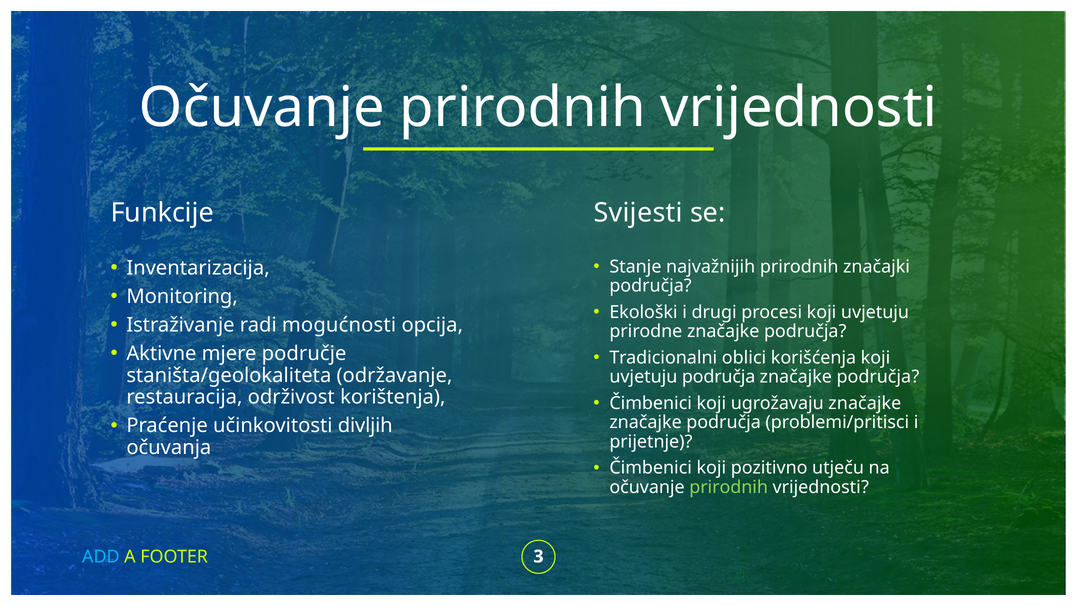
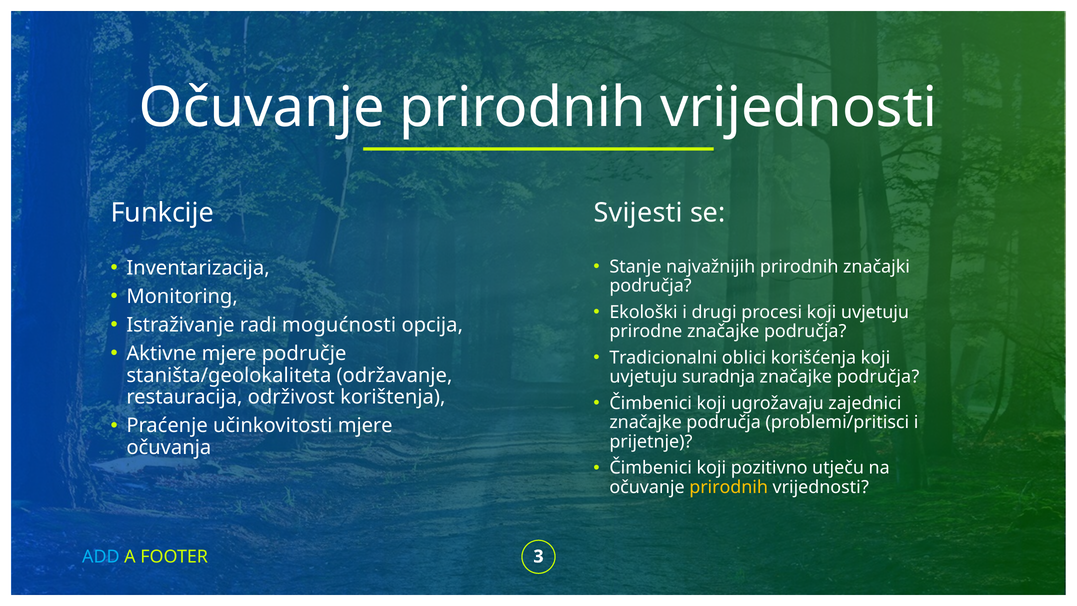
uvjetuju područja: područja -> suradnja
ugrožavaju značajke: značajke -> zajednici
učinkovitosti divljih: divljih -> mjere
prirodnih at (729, 487) colour: light green -> yellow
